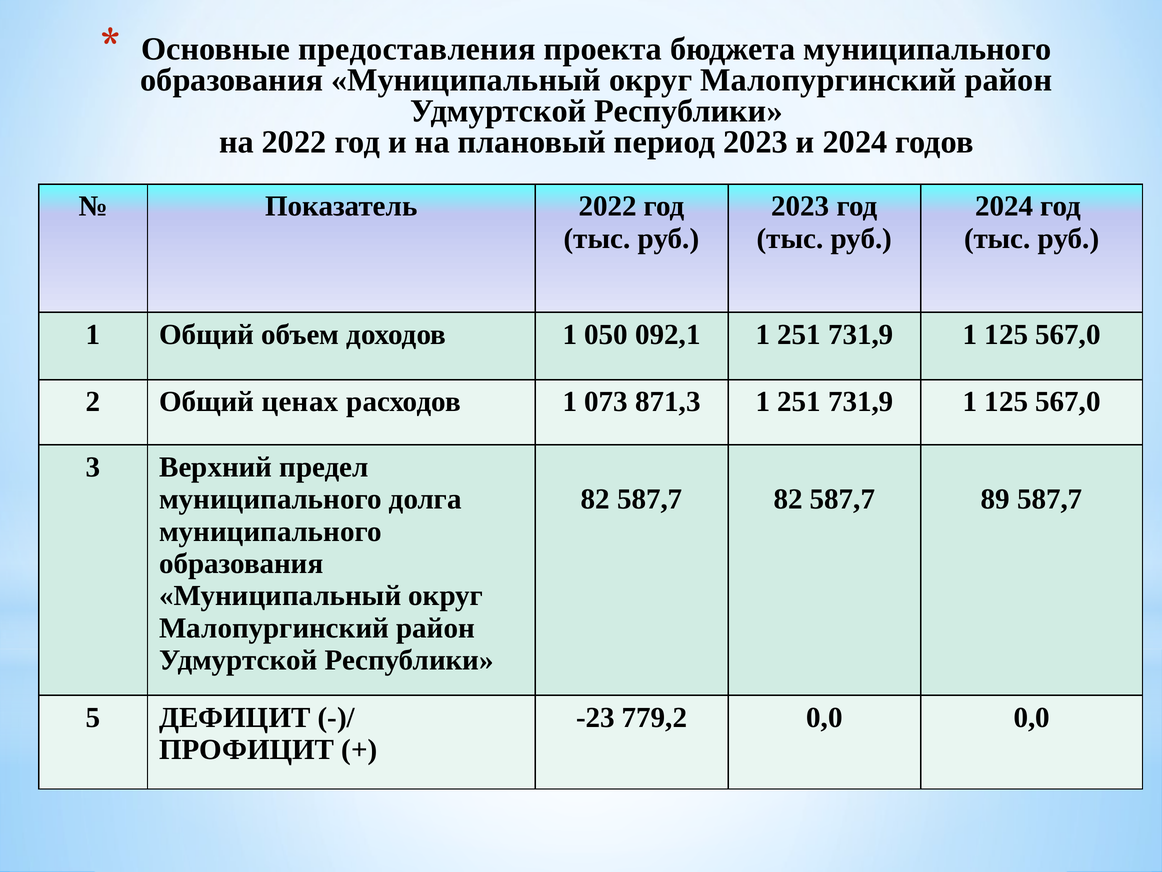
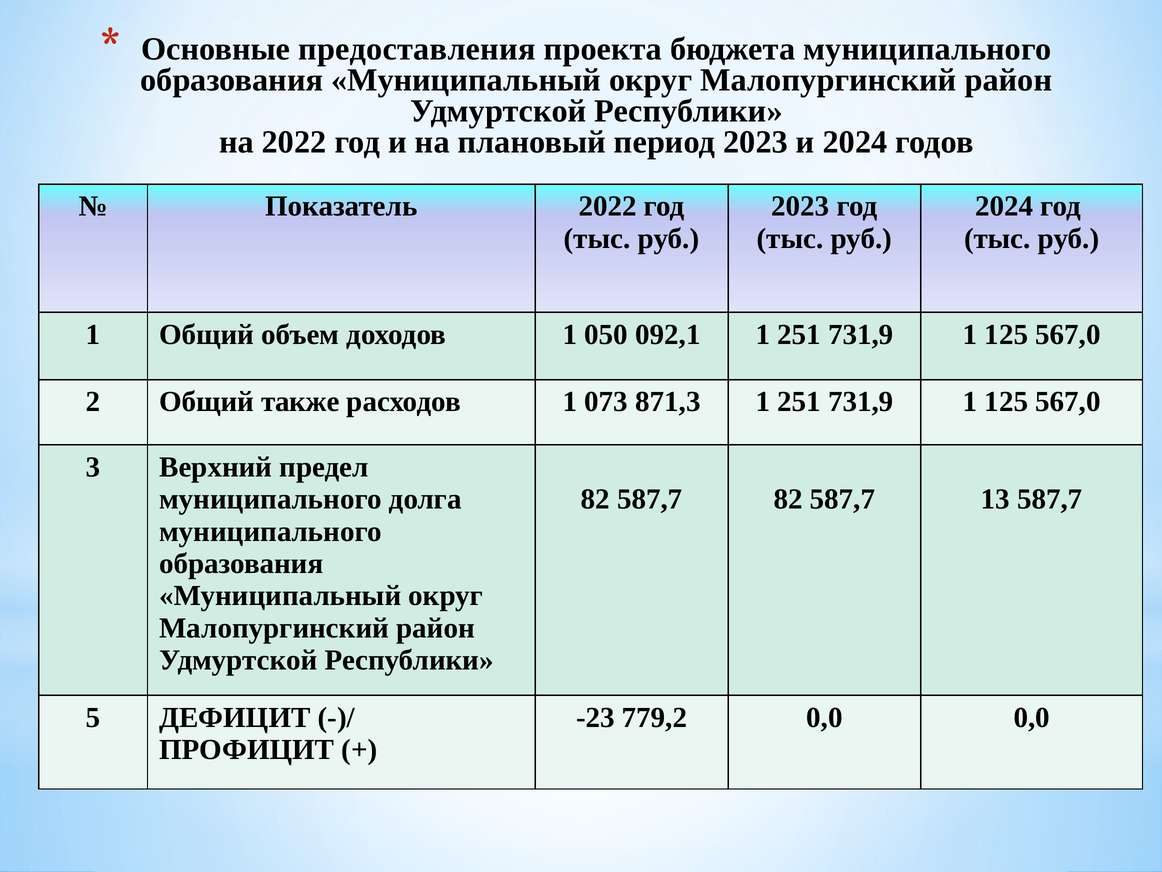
ценах: ценах -> также
89: 89 -> 13
